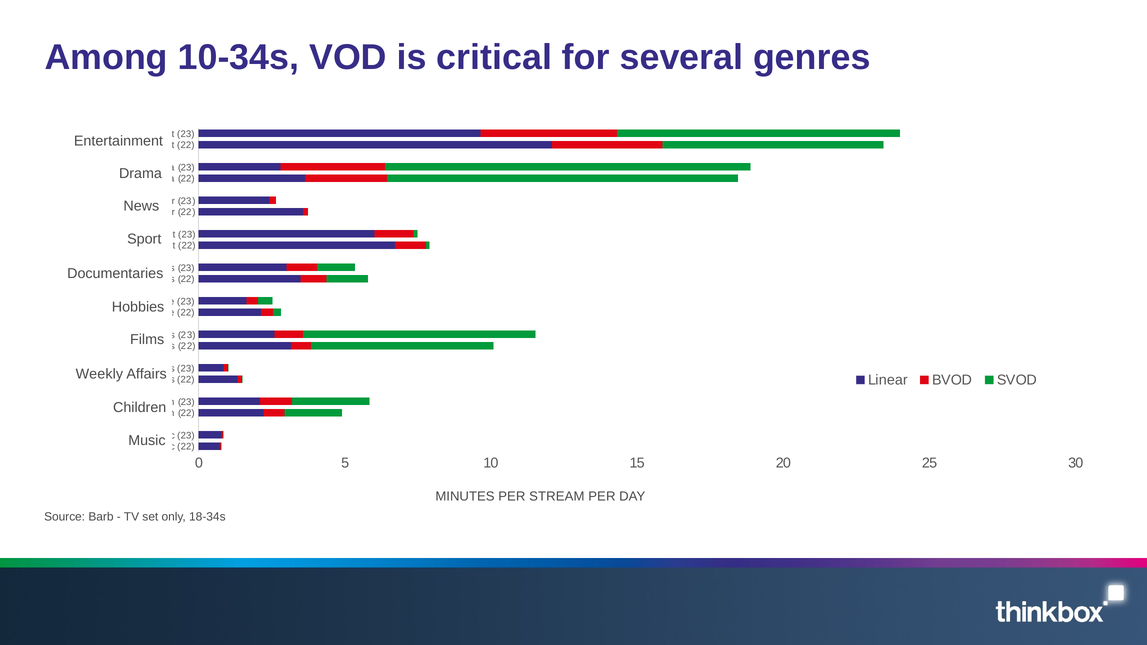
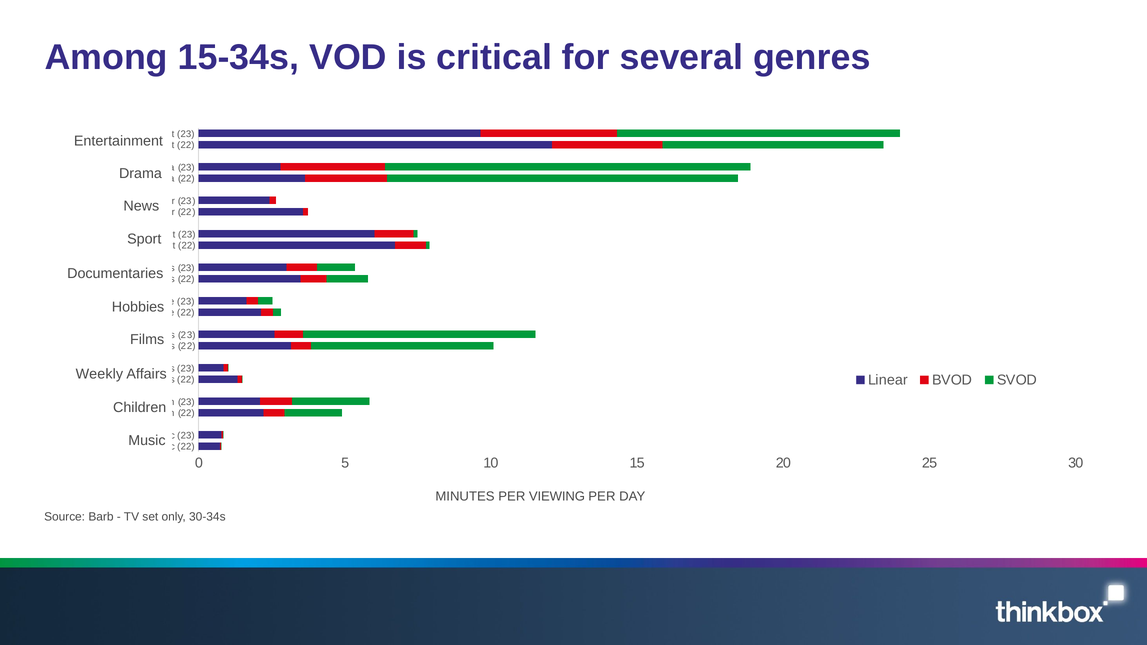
10-34s: 10-34s -> 15-34s
STREAM: STREAM -> VIEWING
18-34s: 18-34s -> 30-34s
